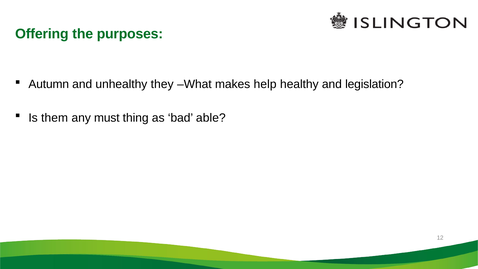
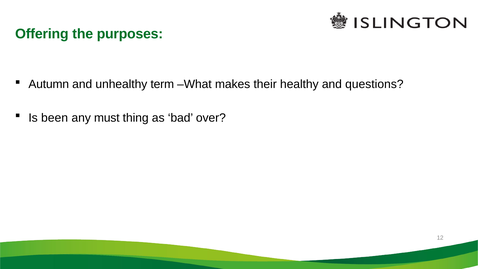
they: they -> term
help: help -> their
legislation: legislation -> questions
them: them -> been
able: able -> over
